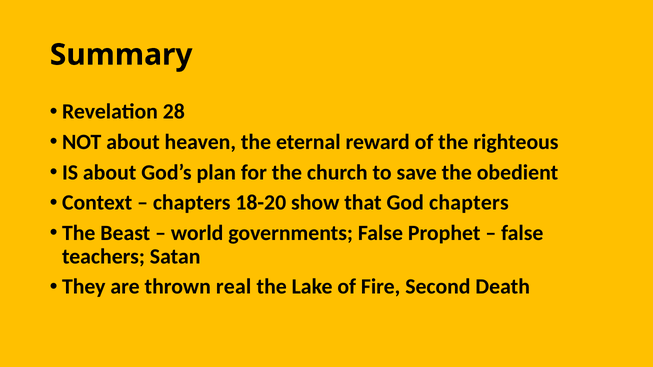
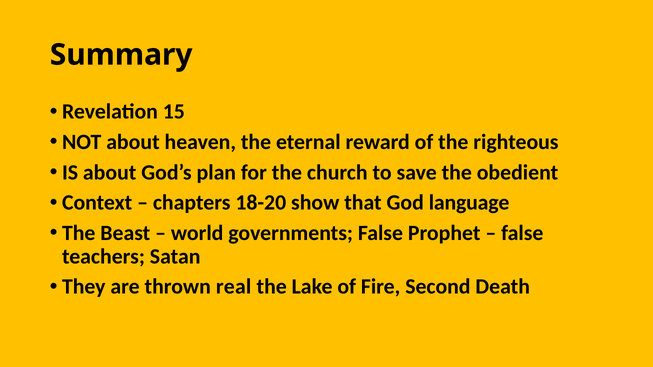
28: 28 -> 15
God chapters: chapters -> language
